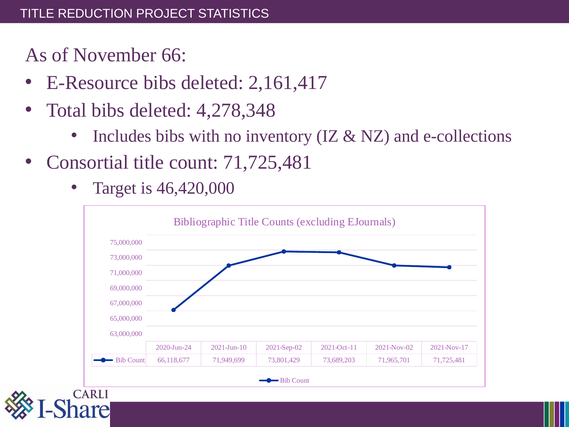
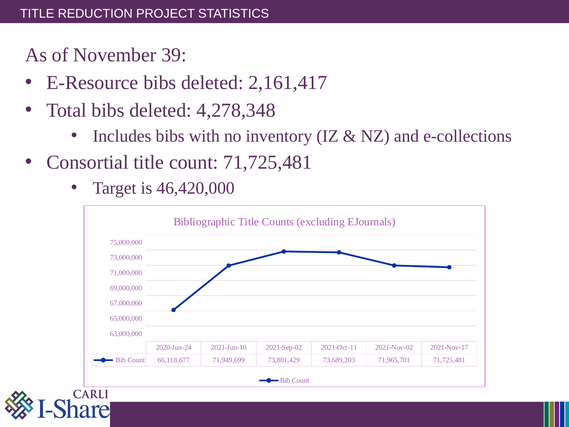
66: 66 -> 39
